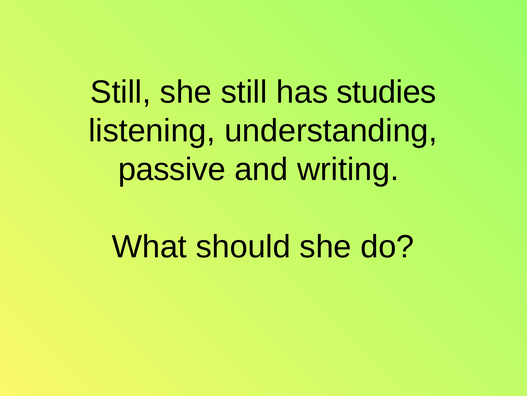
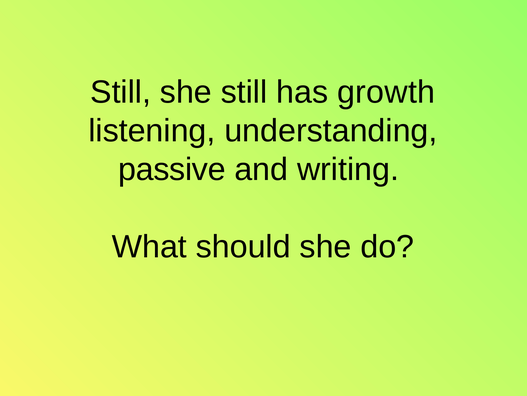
studies: studies -> growth
